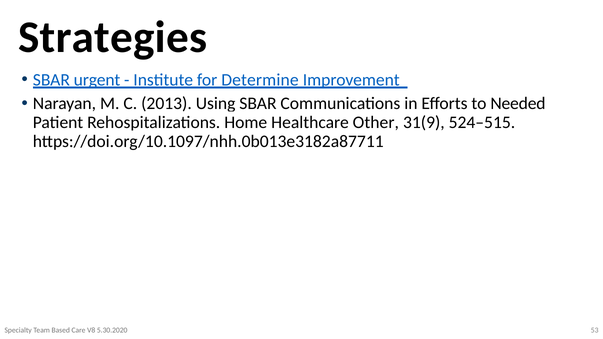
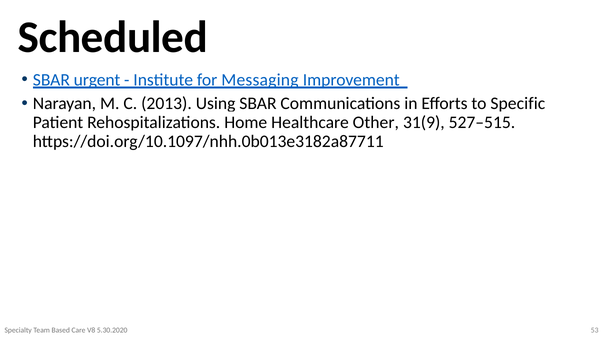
Strategies: Strategies -> Scheduled
Determine: Determine -> Messaging
Needed: Needed -> Specific
524–515: 524–515 -> 527–515
